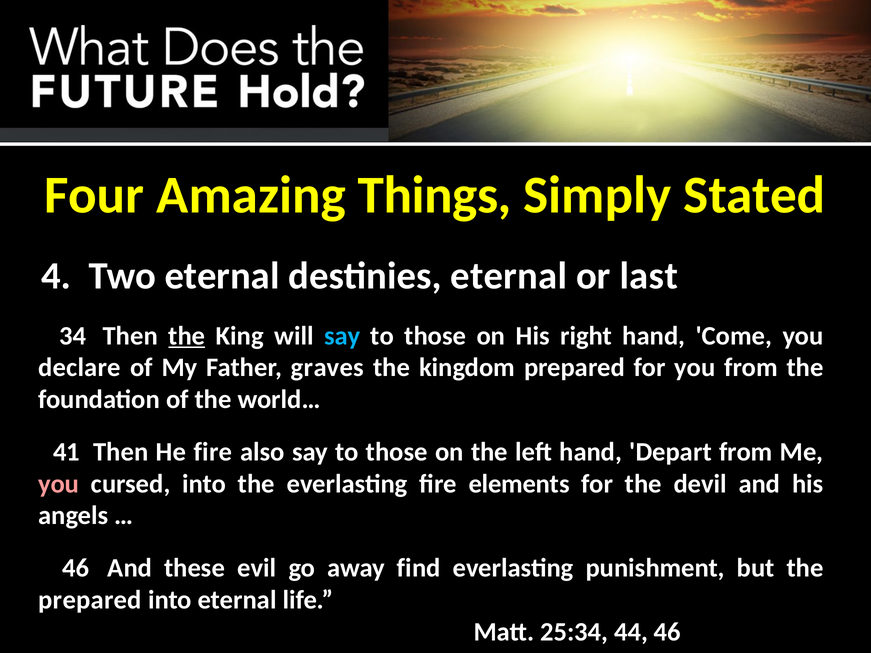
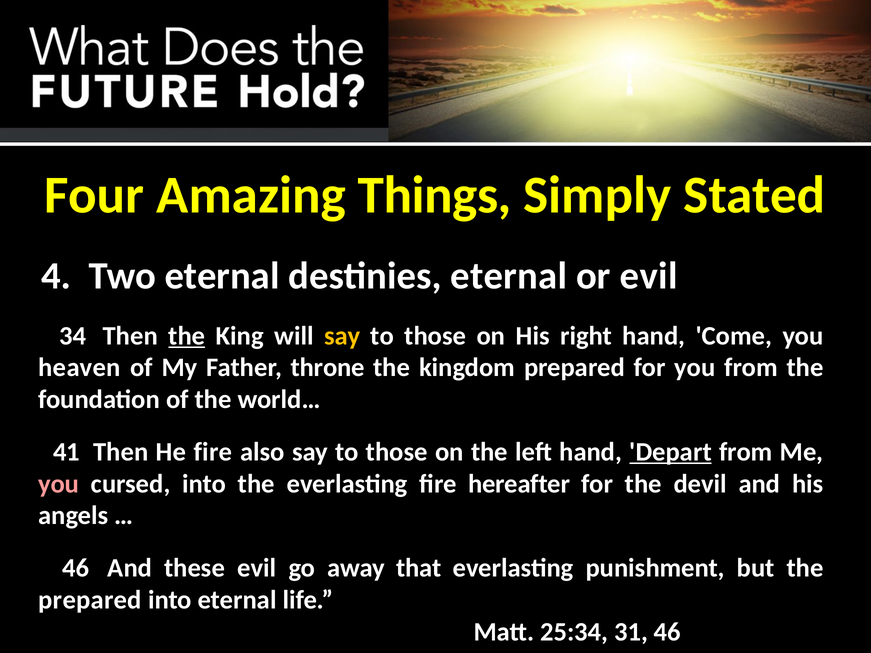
or last: last -> evil
say at (342, 336) colour: light blue -> yellow
declare: declare -> heaven
graves: graves -> throne
Depart underline: none -> present
elements: elements -> hereafter
find: find -> that
44: 44 -> 31
